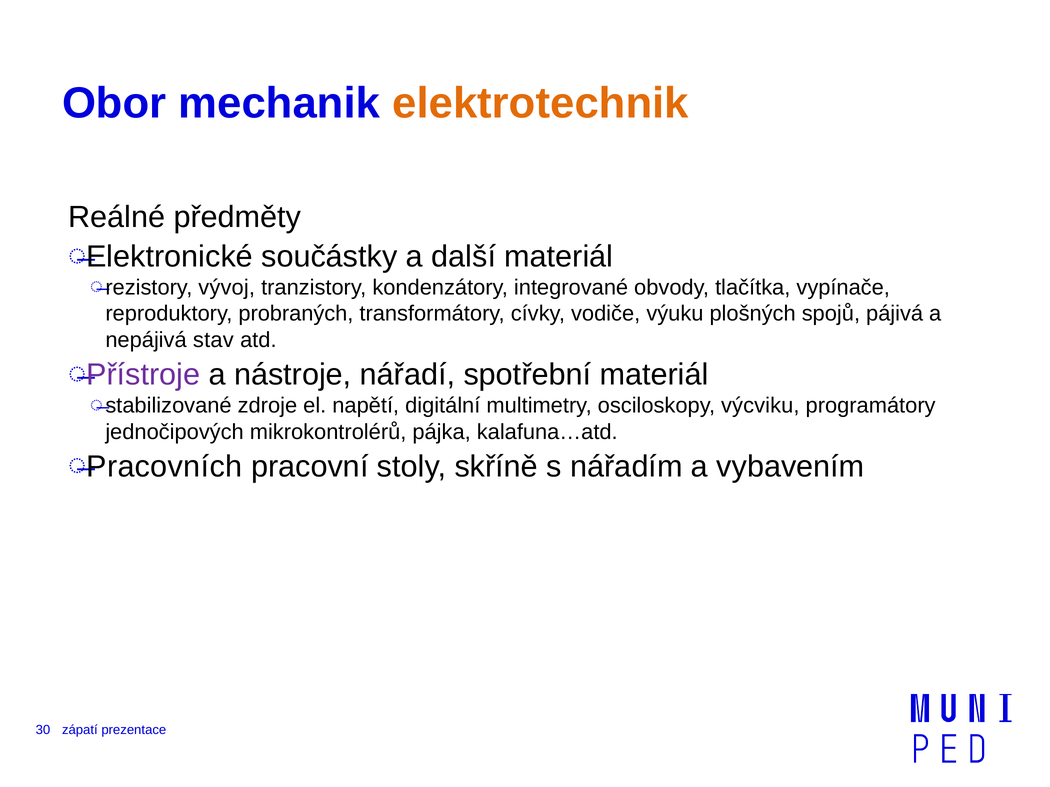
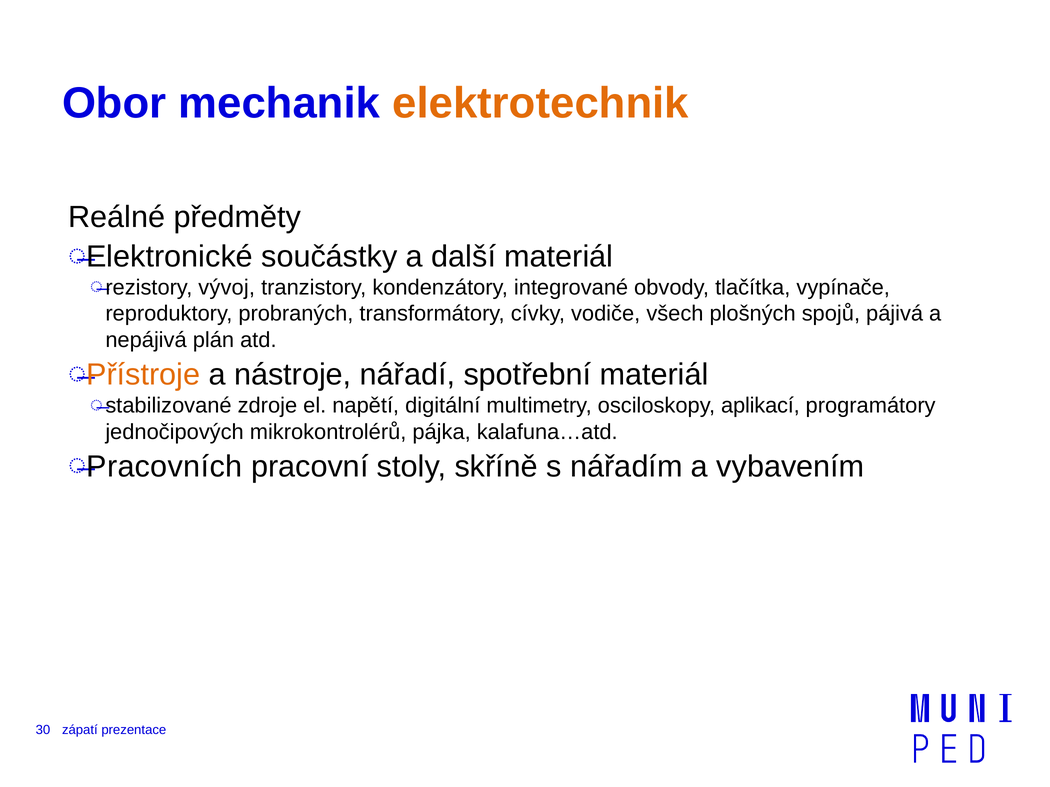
výuku: výuku -> všech
stav: stav -> plán
Přístroje colour: purple -> orange
výcviku: výcviku -> aplikací
